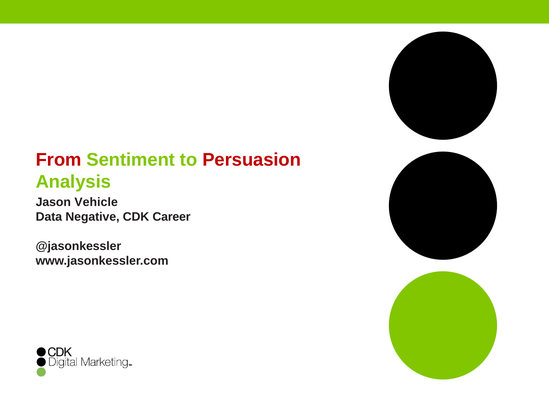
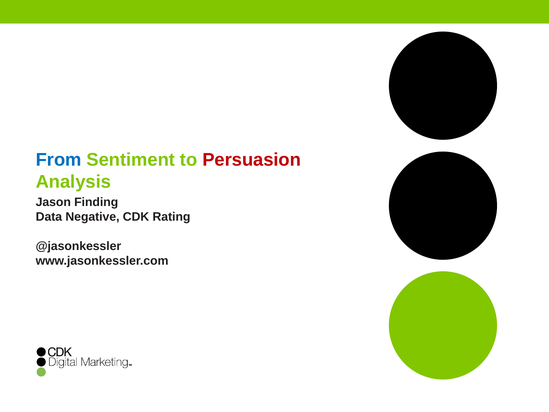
From colour: red -> blue
Vehicle: Vehicle -> Finding
Career: Career -> Rating
